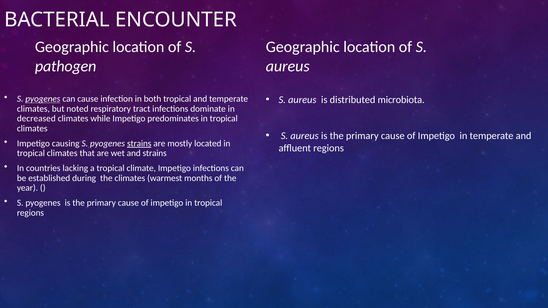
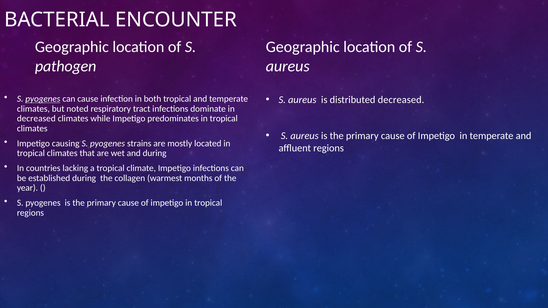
distributed microbiota: microbiota -> decreased
strains at (139, 144) underline: present -> none
and strains: strains -> during
the climates: climates -> collagen
